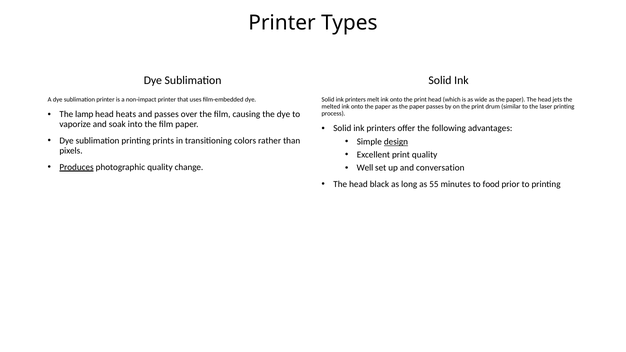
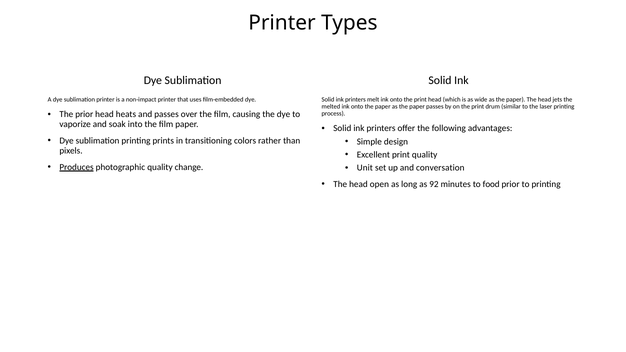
The lamp: lamp -> prior
design underline: present -> none
Well: Well -> Unit
black: black -> open
55: 55 -> 92
